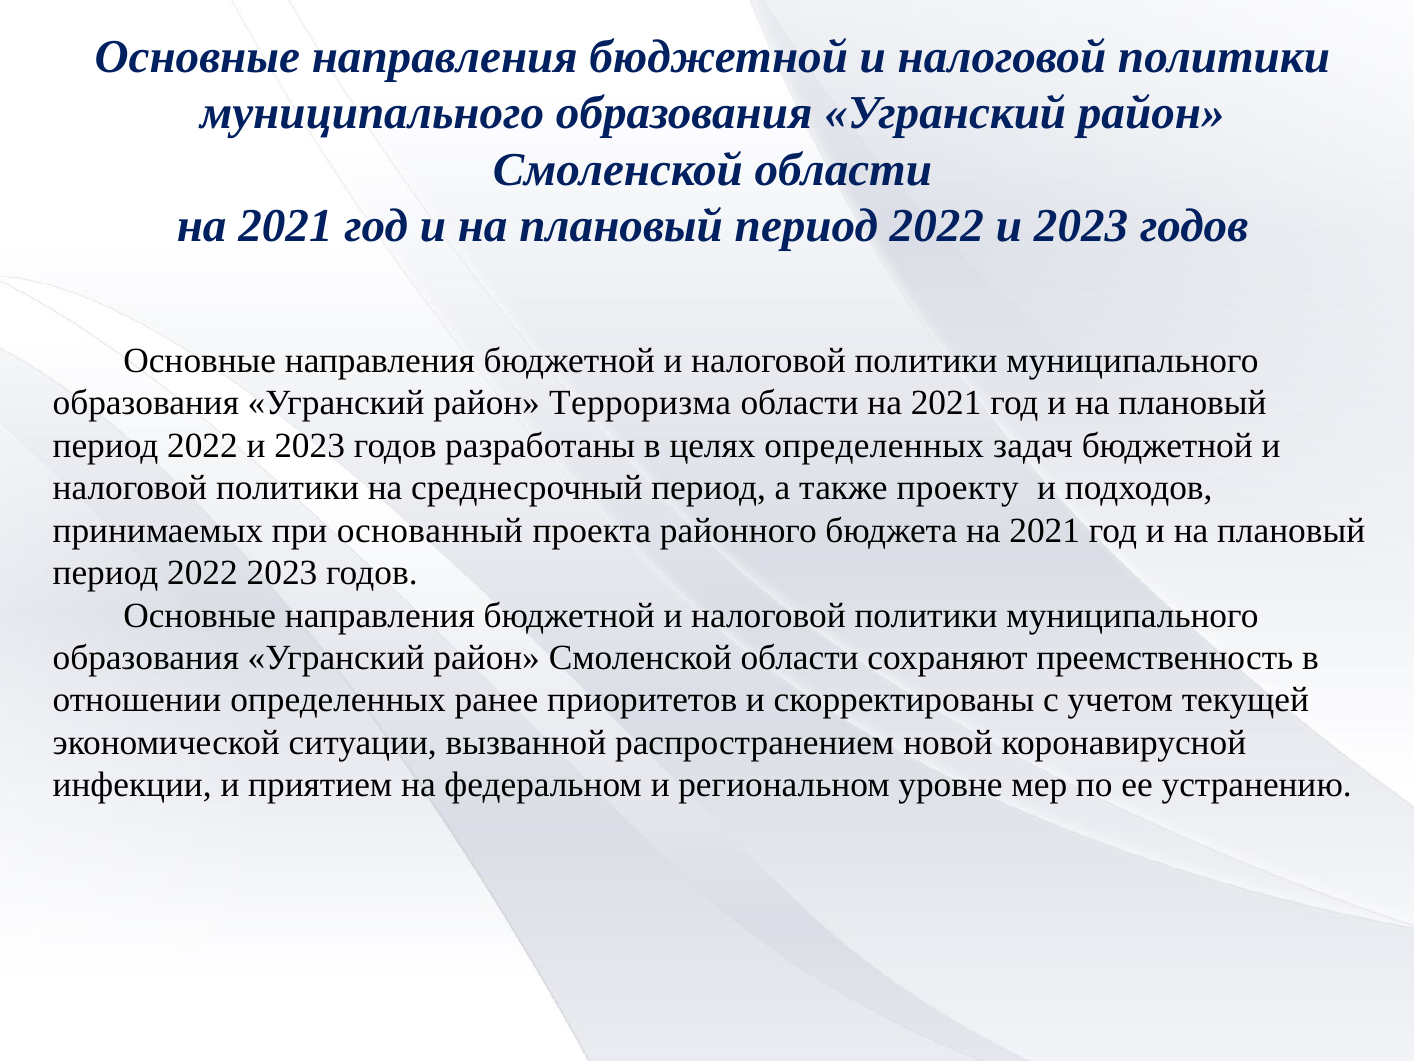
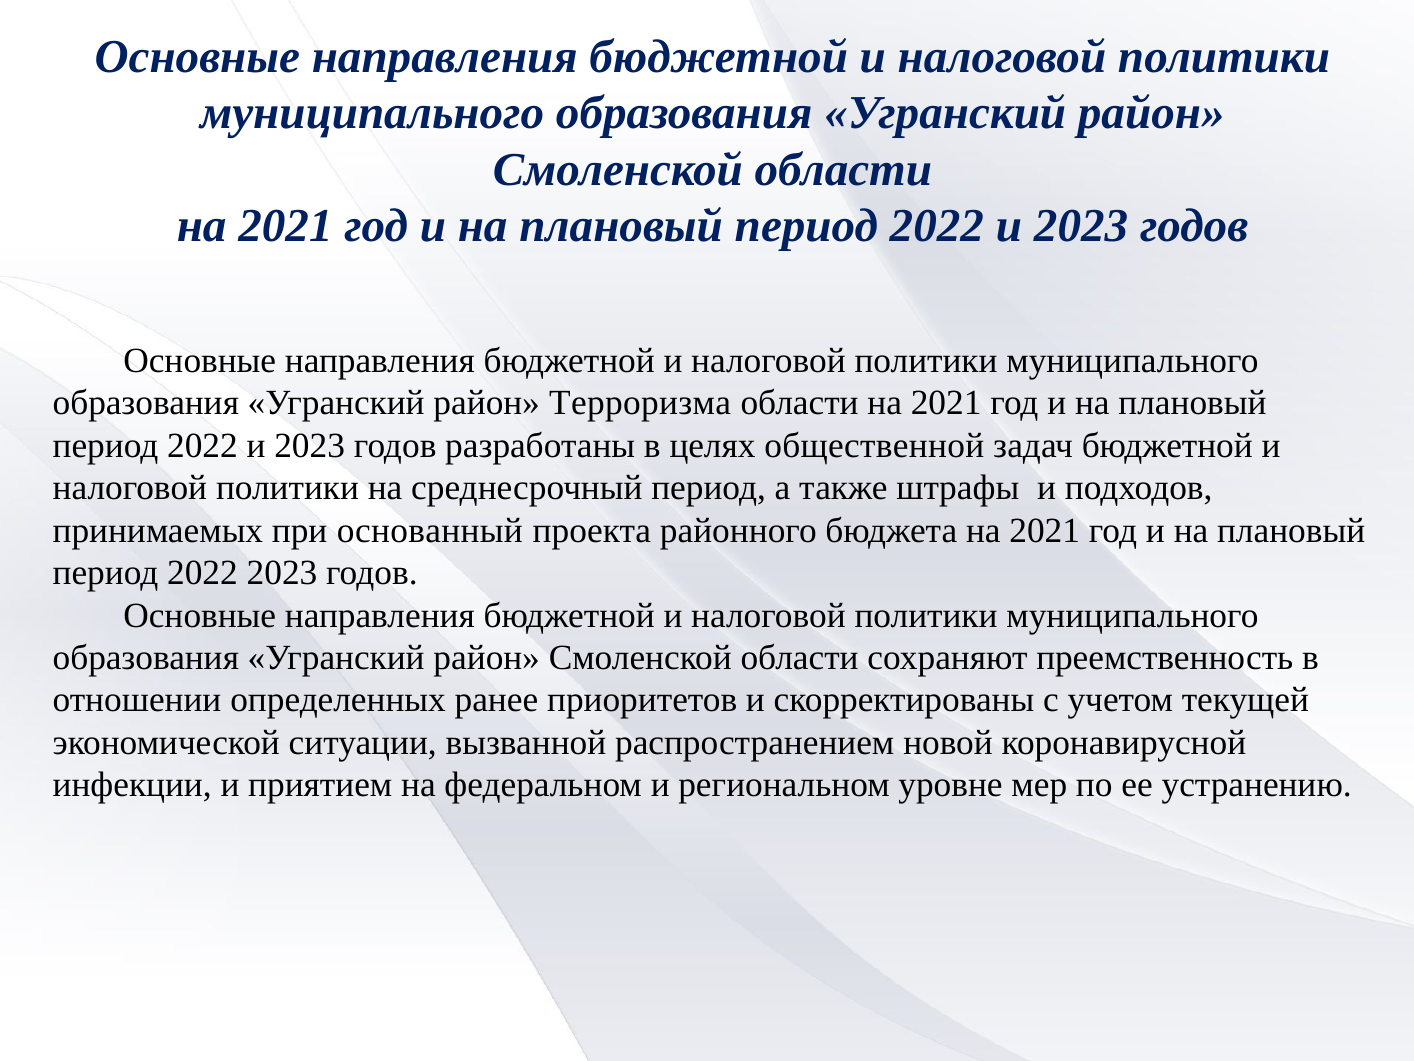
целях определенных: определенных -> общественной
проекту: проекту -> штрафы
